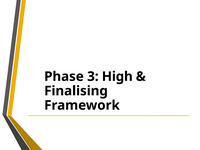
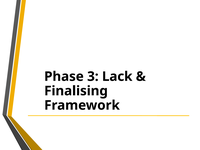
High: High -> Lack
